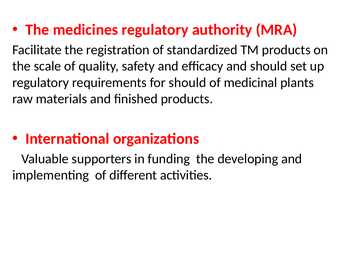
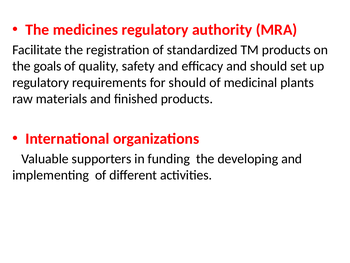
scale: scale -> goals
